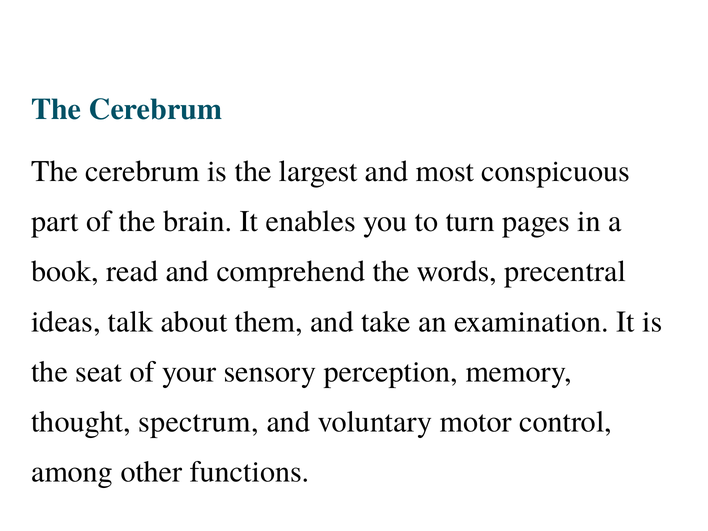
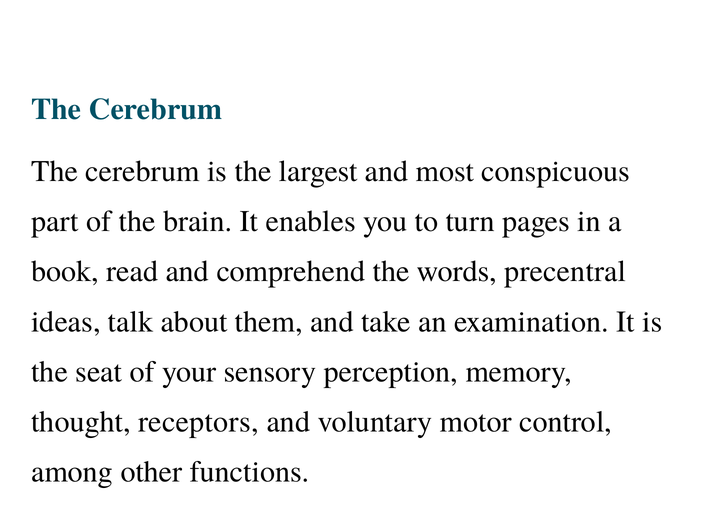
spectrum: spectrum -> receptors
